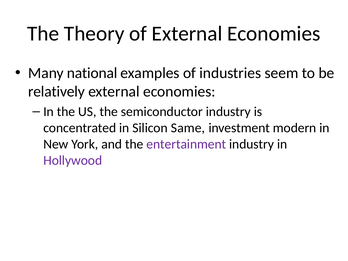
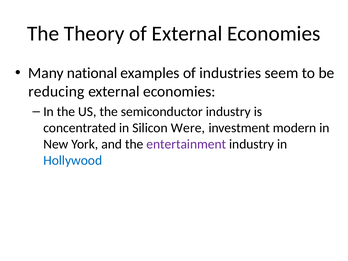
relatively: relatively -> reducing
Same: Same -> Were
Hollywood colour: purple -> blue
